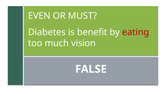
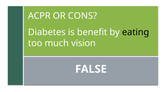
EVEN: EVEN -> ACPR
MUST: MUST -> CONS
eating colour: red -> black
